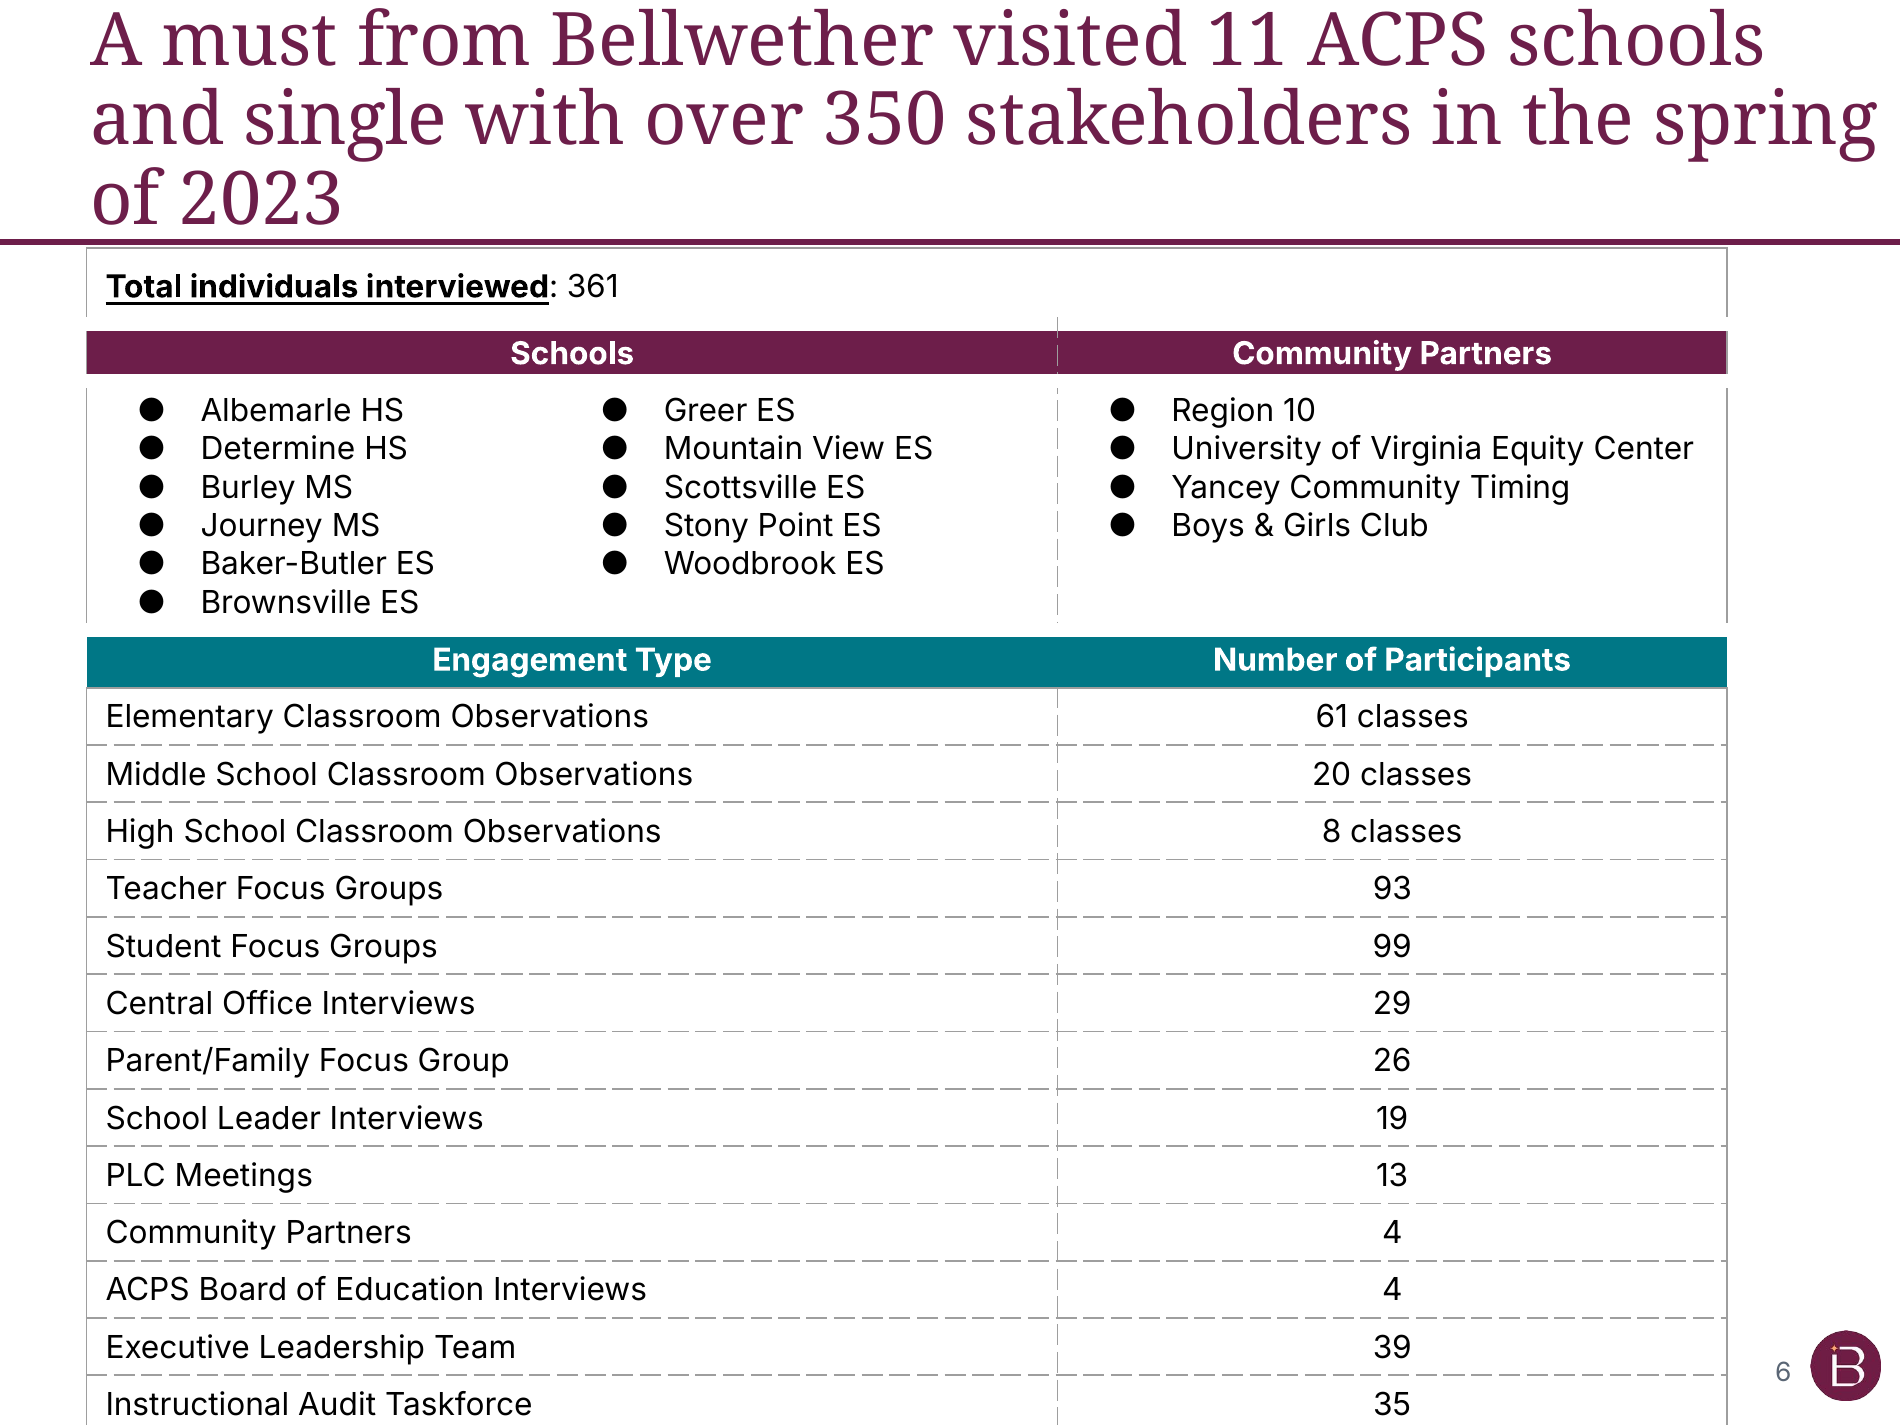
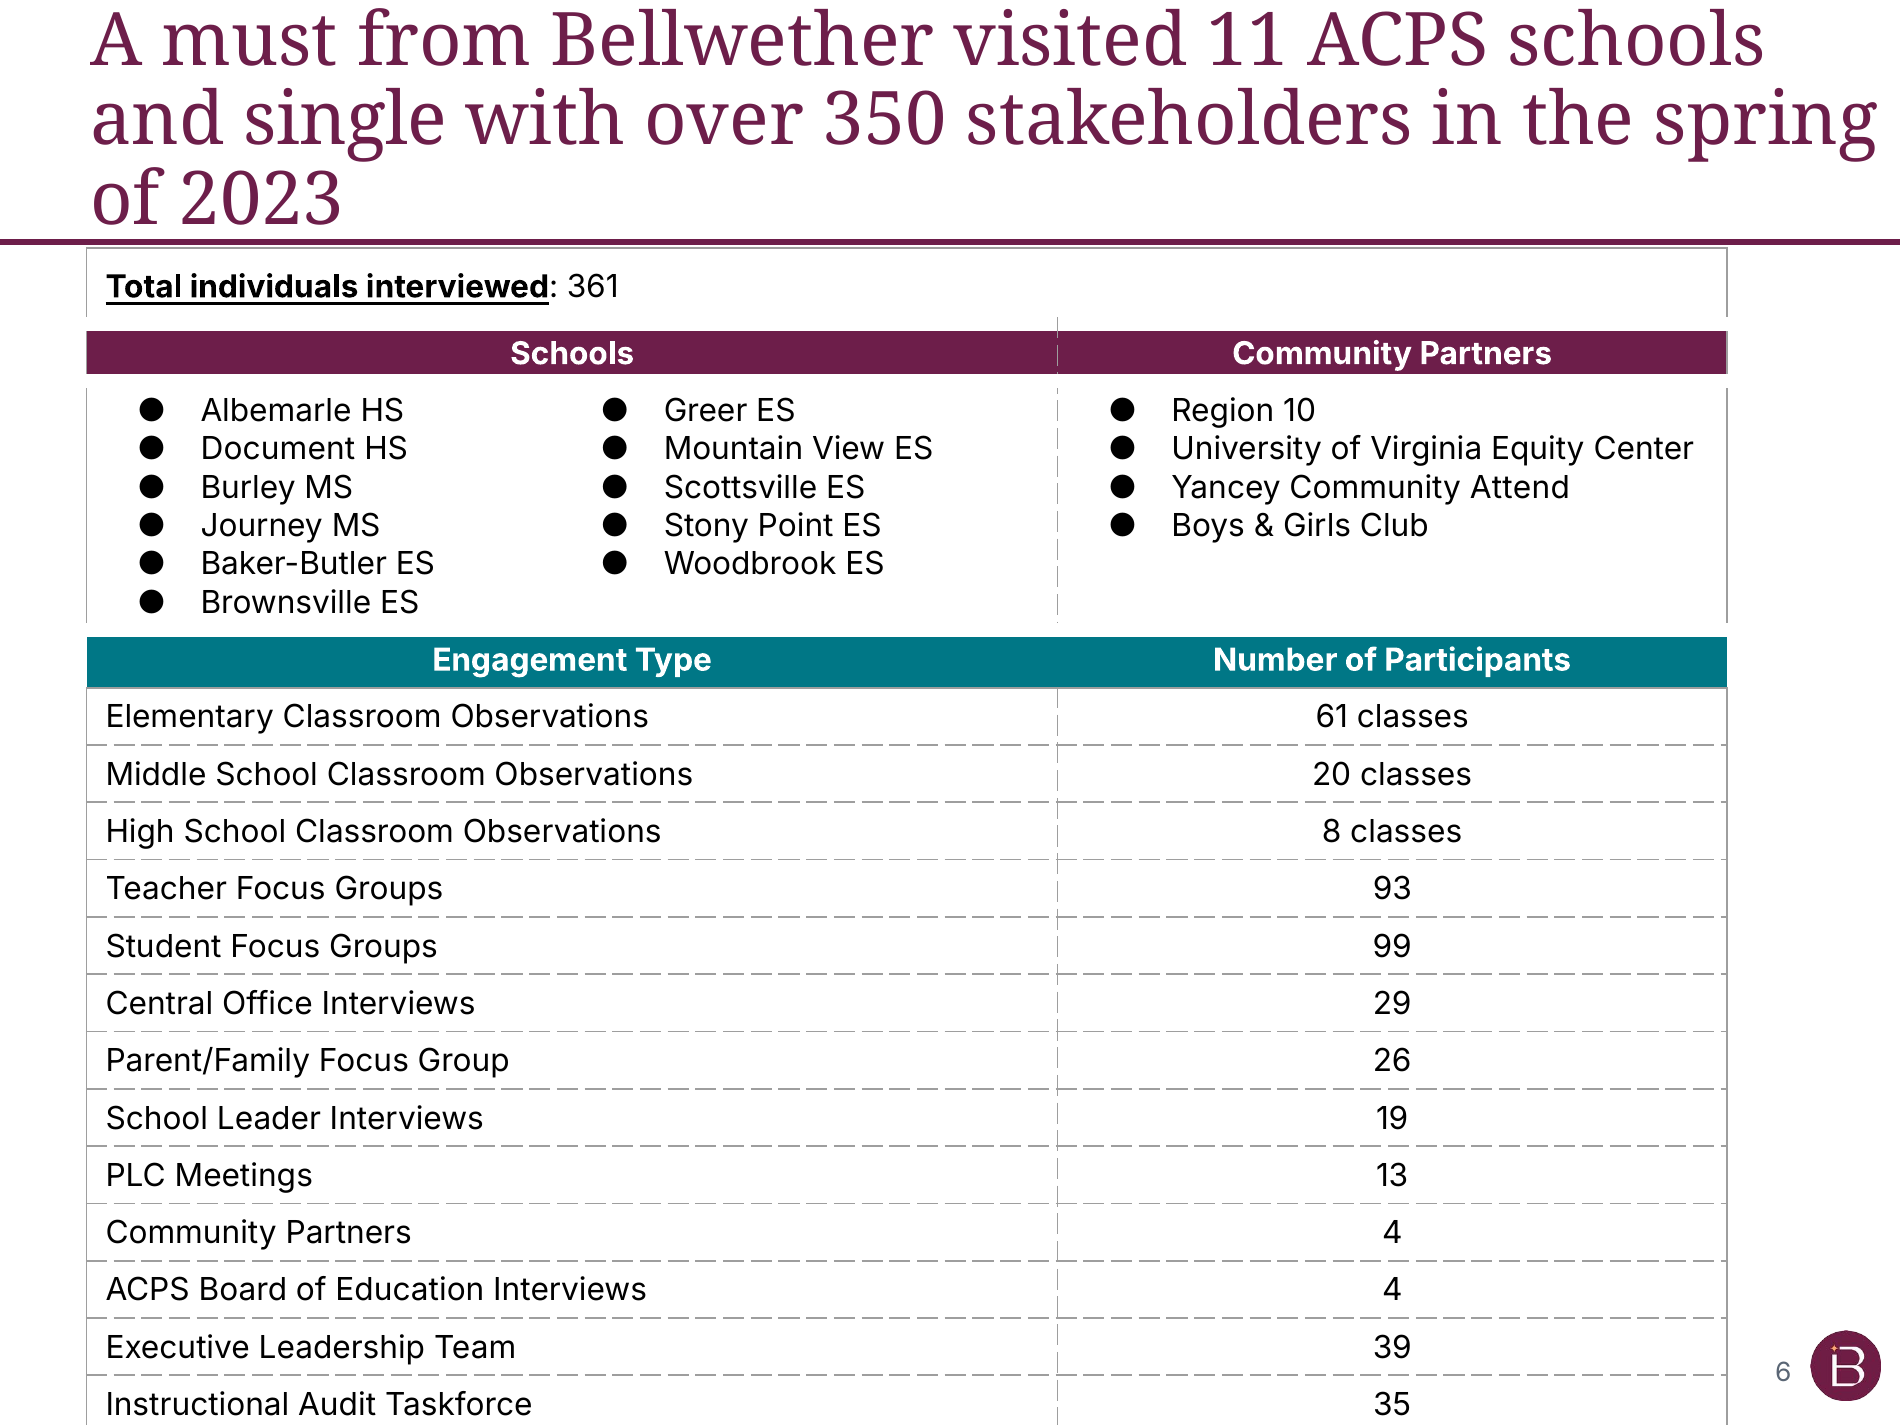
Determine: Determine -> Document
Timing: Timing -> Attend
